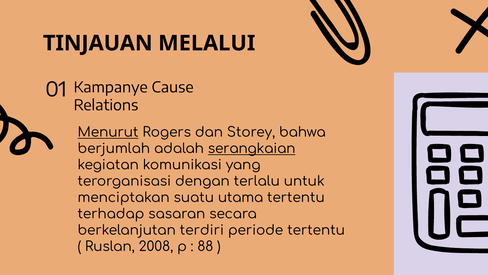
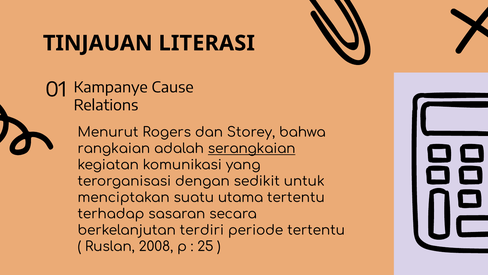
MELALUI: MELALUI -> LITERASI
Menurut underline: present -> none
berjumlah: berjumlah -> rangkaian
terlalu: terlalu -> sedikit
88: 88 -> 25
